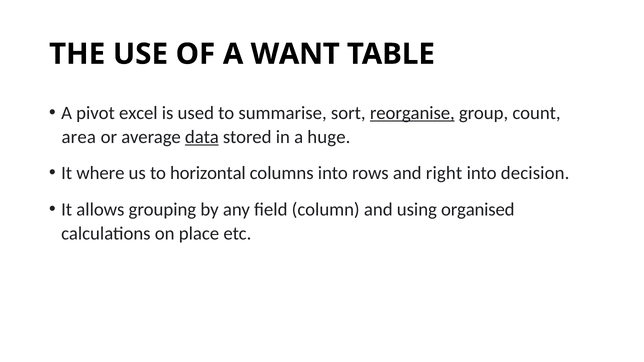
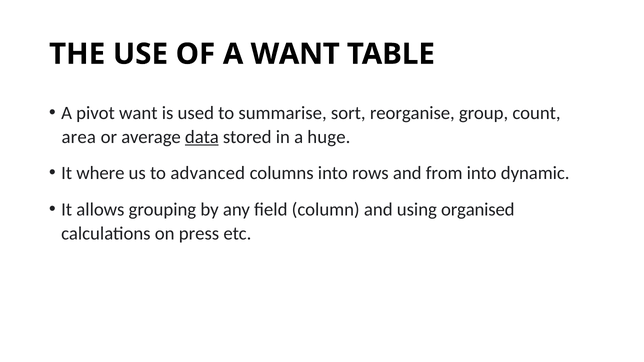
pivot excel: excel -> want
reorganise underline: present -> none
horizontal: horizontal -> advanced
right: right -> from
decision: decision -> dynamic
place: place -> press
